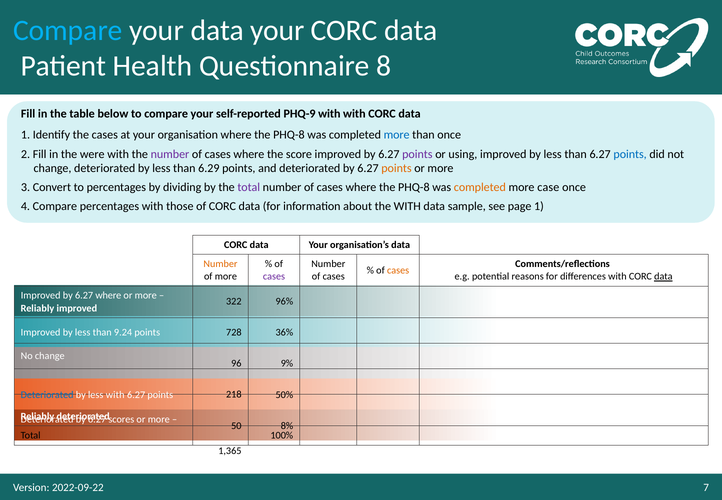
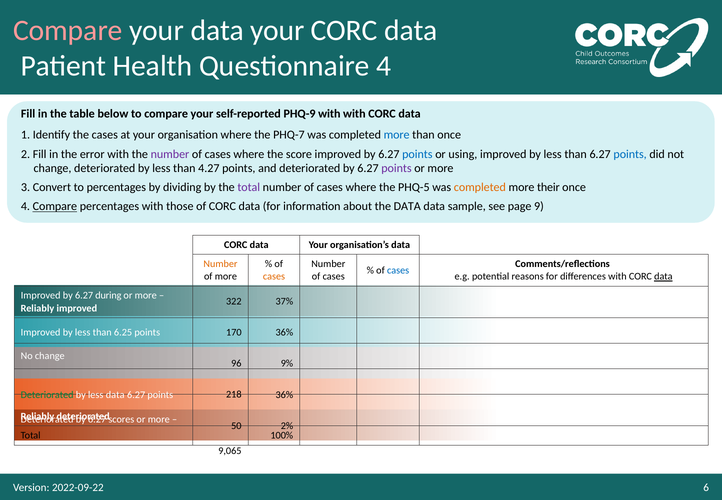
Compare at (68, 30) colour: light blue -> pink
Questionnaire 8: 8 -> 4
organisation where the PHQ-8: PHQ-8 -> PHQ-7
were: were -> error
points at (417, 154) colour: purple -> blue
6.29: 6.29 -> 4.27
points at (396, 168) colour: orange -> purple
cases where the PHQ-8: PHQ-8 -> PHQ-5
case: case -> their
Compare at (55, 206) underline: none -> present
the WITH: WITH -> DATA
1 at (539, 206): 1 -> 9
cases at (398, 270) colour: orange -> blue
cases at (274, 277) colour: purple -> orange
6.27 where: where -> during
96%: 96% -> 37%
9.24: 9.24 -> 6.25
728: 728 -> 170
218 50%: 50% -> 36%
Deteriorated at (47, 395) colour: blue -> green
less with: with -> data
8%: 8% -> 2%
1,365: 1,365 -> 9,065
7: 7 -> 6
